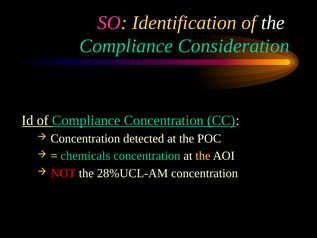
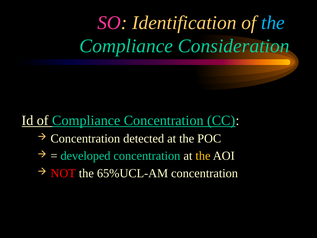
the at (273, 23) colour: white -> light blue
chemicals: chemicals -> developed
28%UCL-AM: 28%UCL-AM -> 65%UCL-AM
